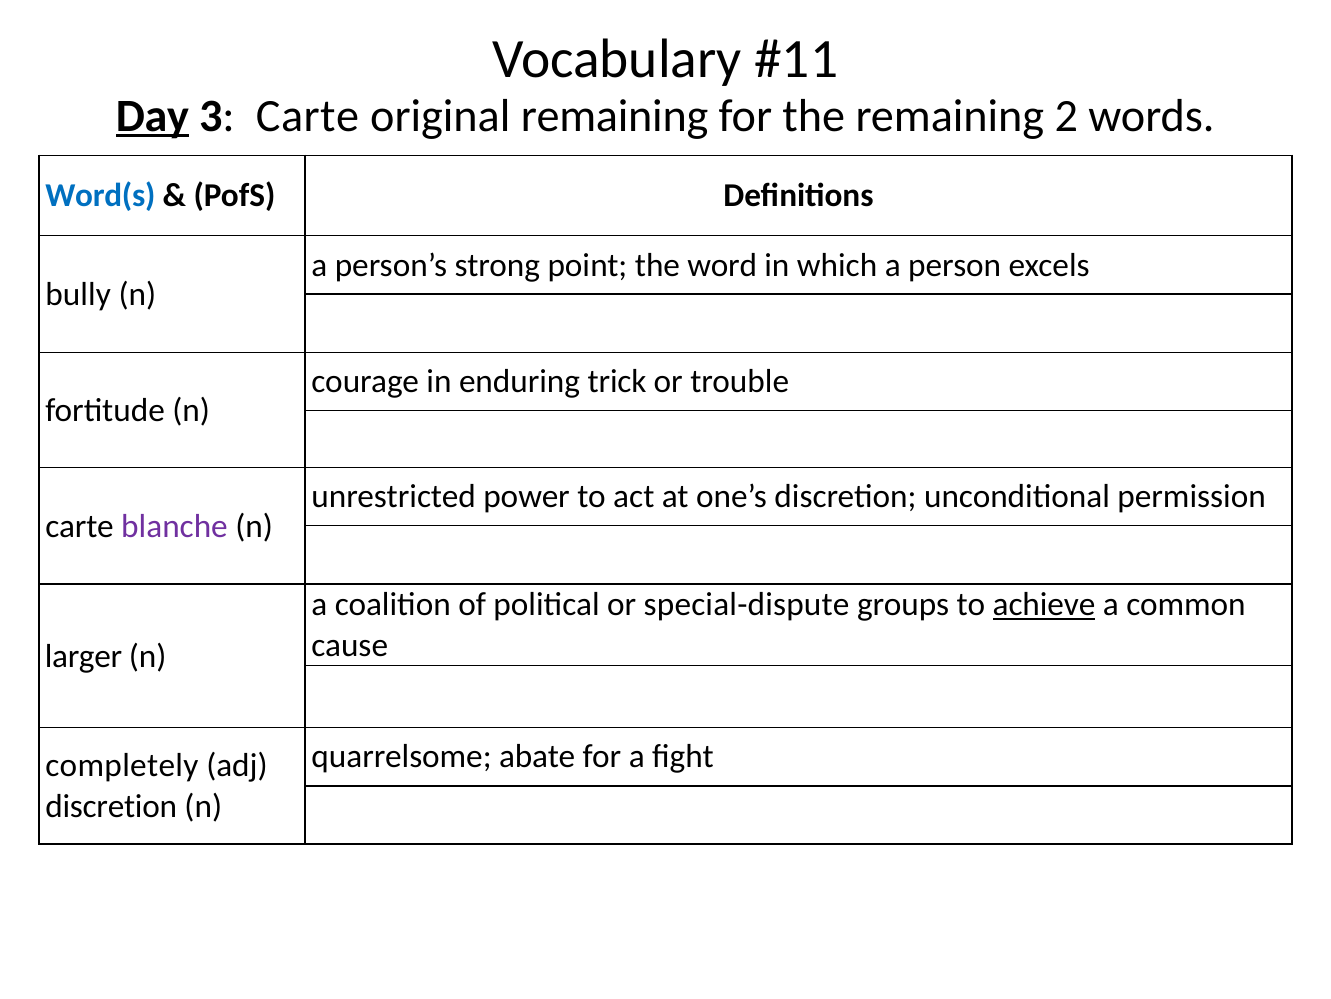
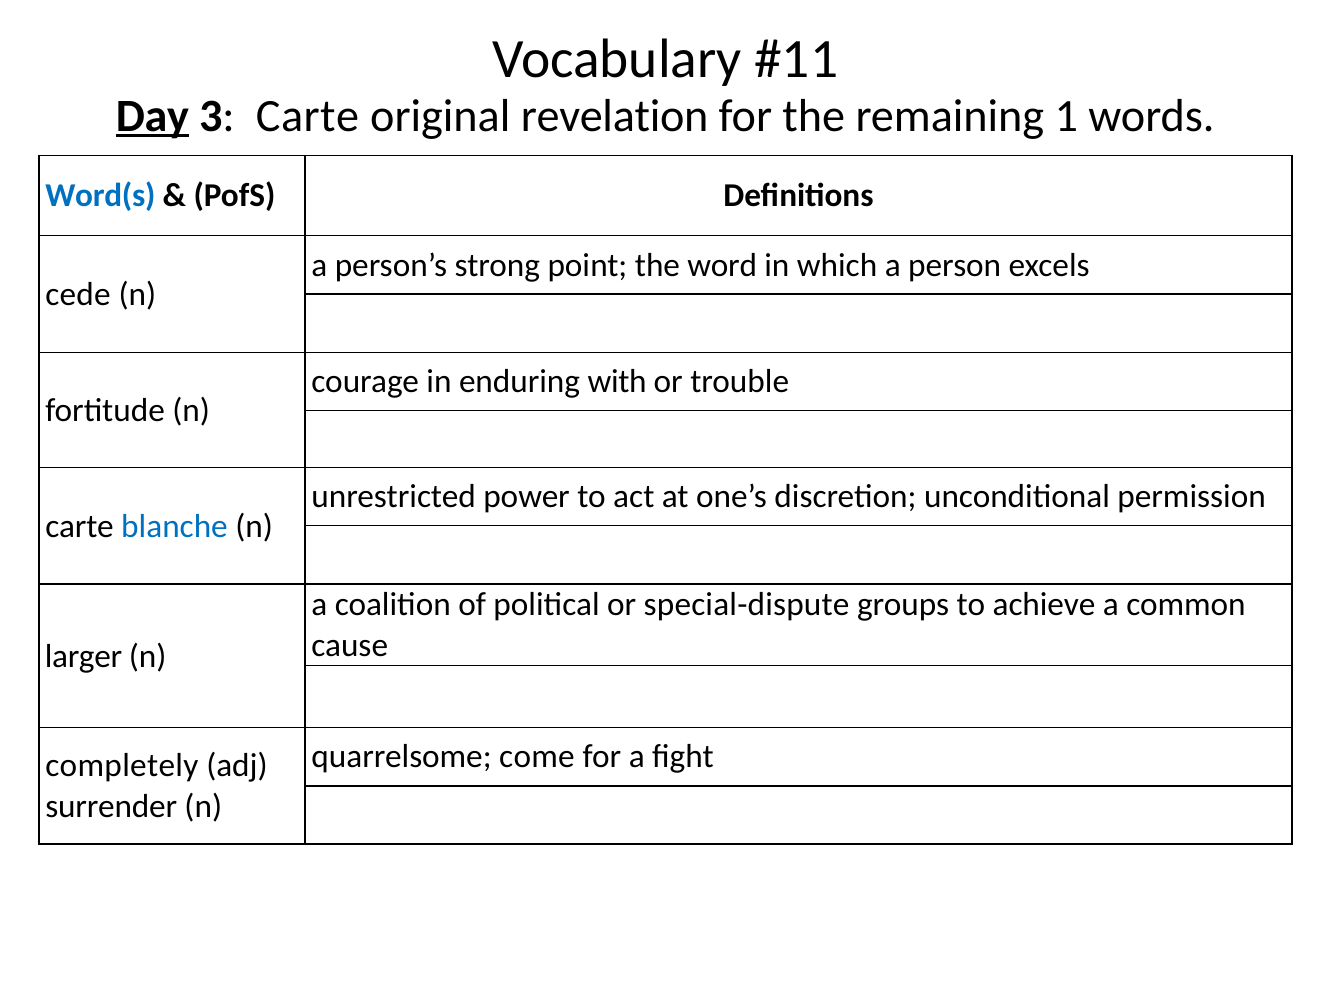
original remaining: remaining -> revelation
2: 2 -> 1
bully: bully -> cede
trick: trick -> with
blanche colour: purple -> blue
achieve underline: present -> none
abate: abate -> come
discretion at (111, 806): discretion -> surrender
